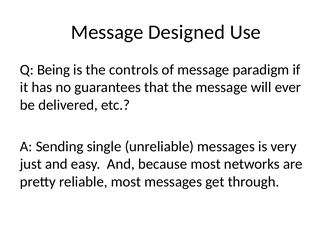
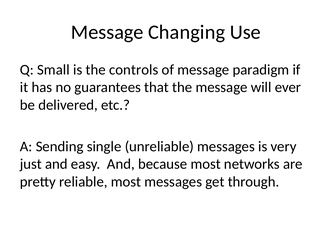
Designed: Designed -> Changing
Being: Being -> Small
